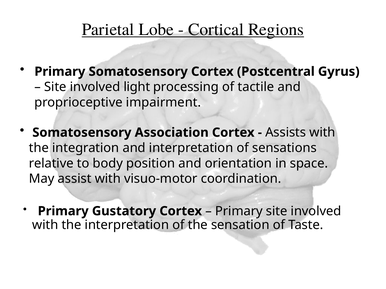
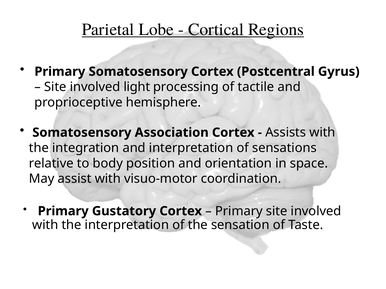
impairment: impairment -> hemisphere
